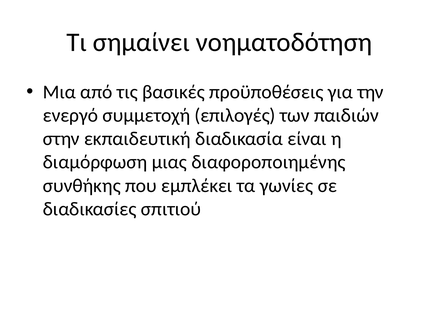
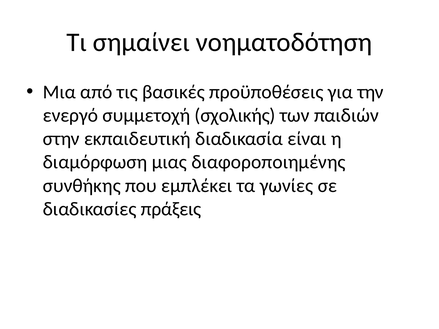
επιλογές: επιλογές -> σχολικής
σπιτιού: σπιτιού -> πράξεις
